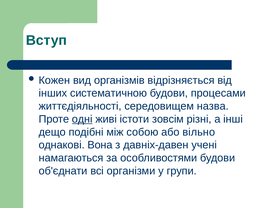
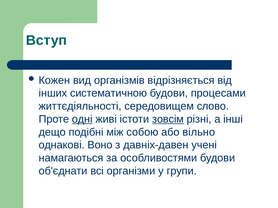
назва: назва -> слово
зовсім underline: none -> present
Вона: Вона -> Воно
